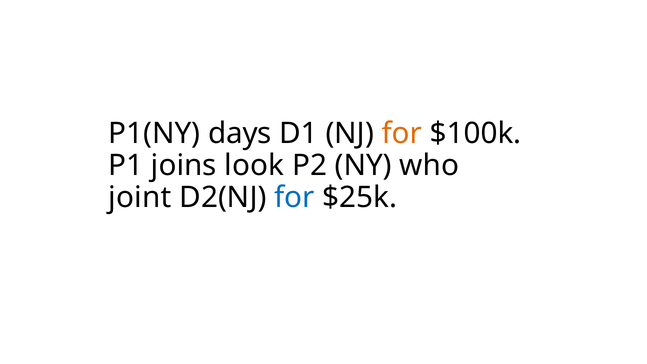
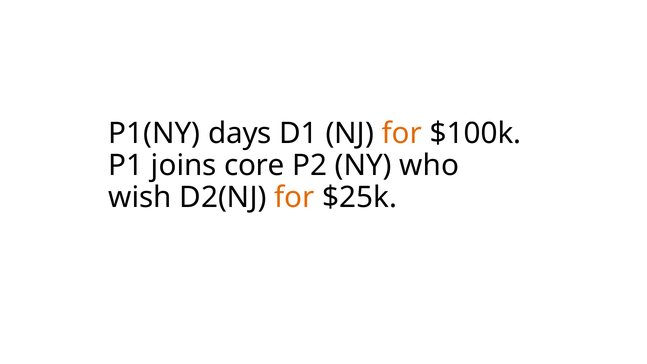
look: look -> core
joint: joint -> wish
for at (294, 198) colour: blue -> orange
